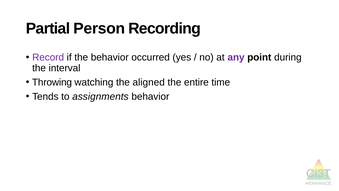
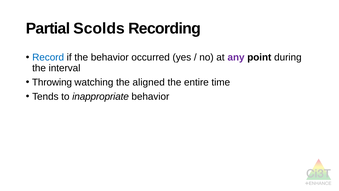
Person: Person -> Scolds
Record colour: purple -> blue
assignments: assignments -> inappropriate
